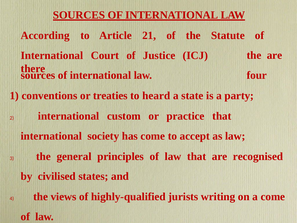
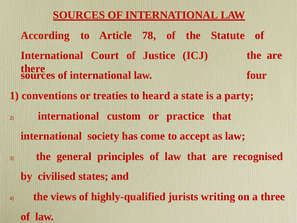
21: 21 -> 78
a come: come -> three
